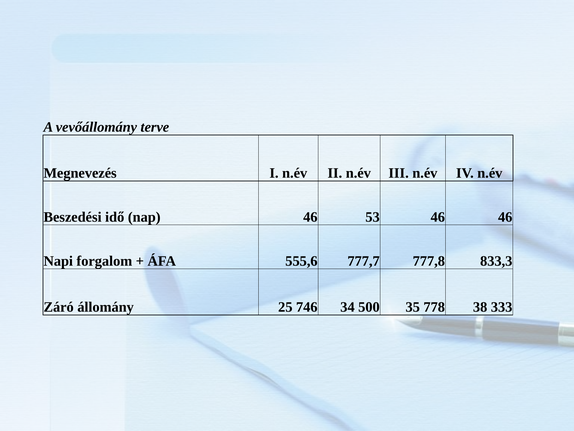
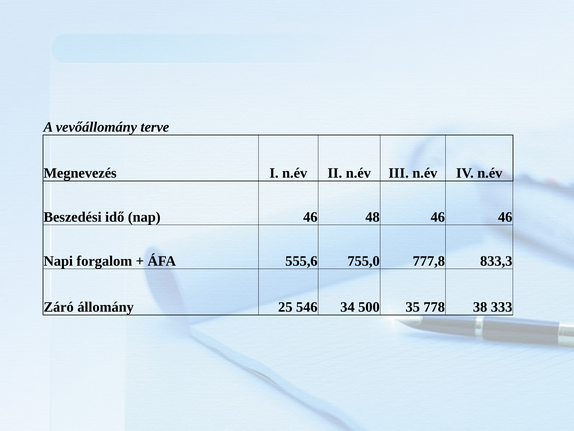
53: 53 -> 48
777,7: 777,7 -> 755,0
746: 746 -> 546
